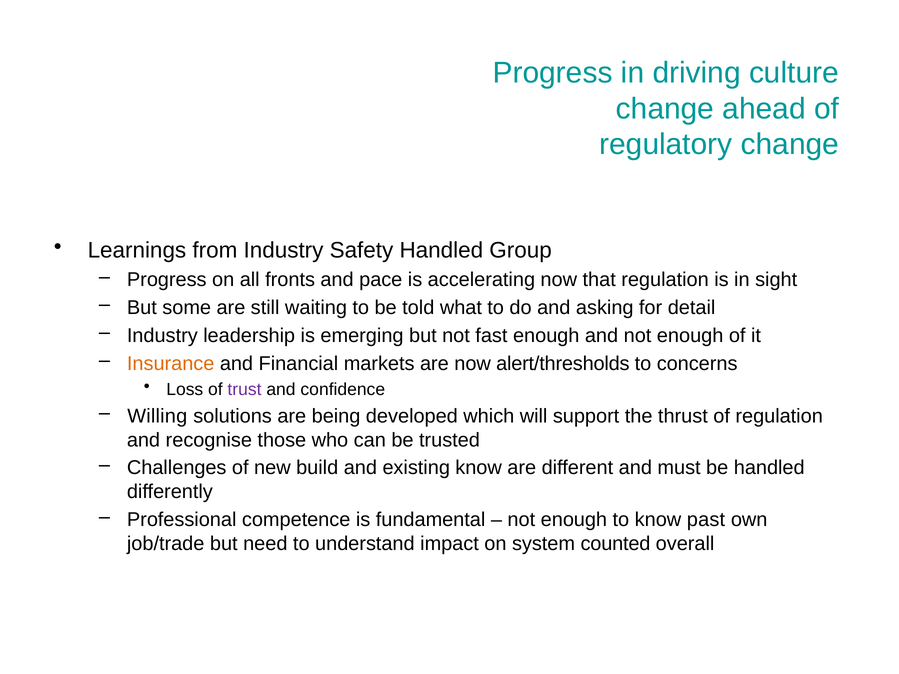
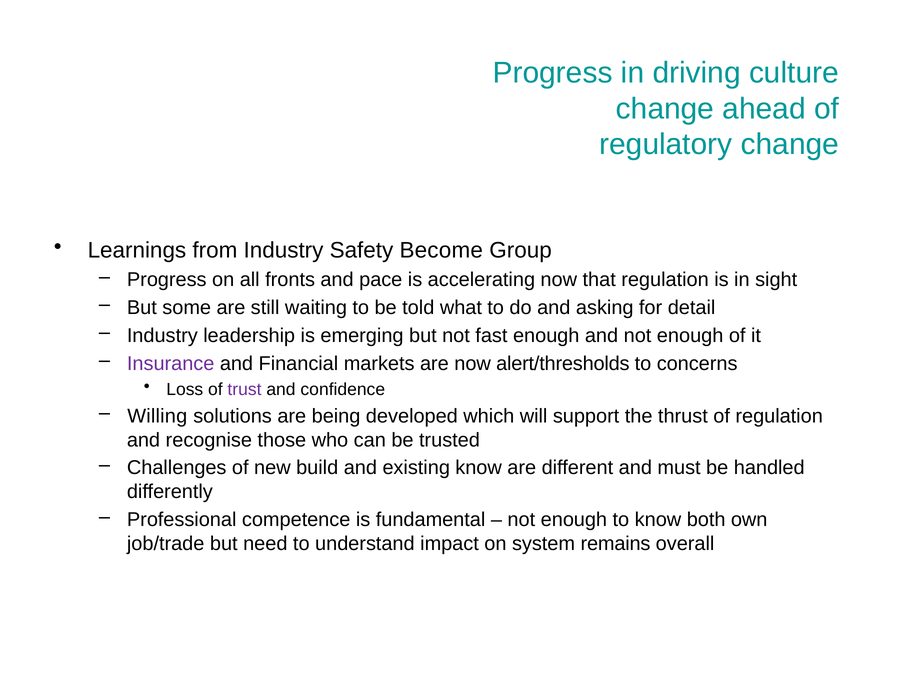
Safety Handled: Handled -> Become
Insurance colour: orange -> purple
past: past -> both
counted: counted -> remains
